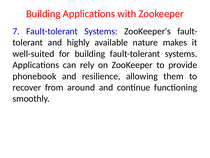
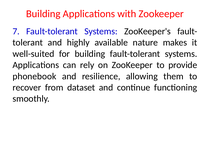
around: around -> dataset
